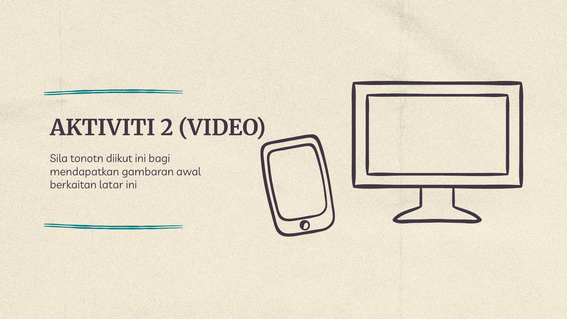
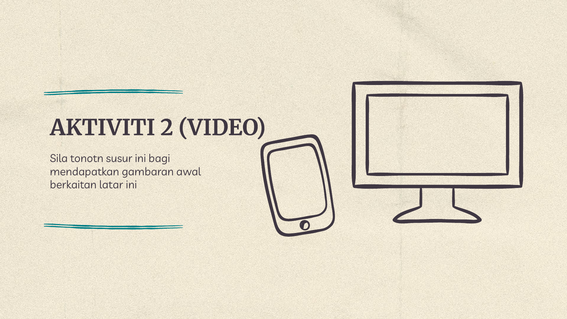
diikut: diikut -> susur
